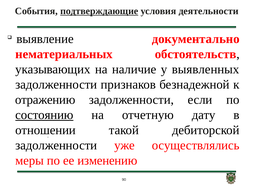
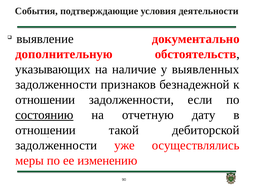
подтверждающие underline: present -> none
нематериальных: нематериальных -> дополнительную
отражению at (45, 100): отражению -> отношении
